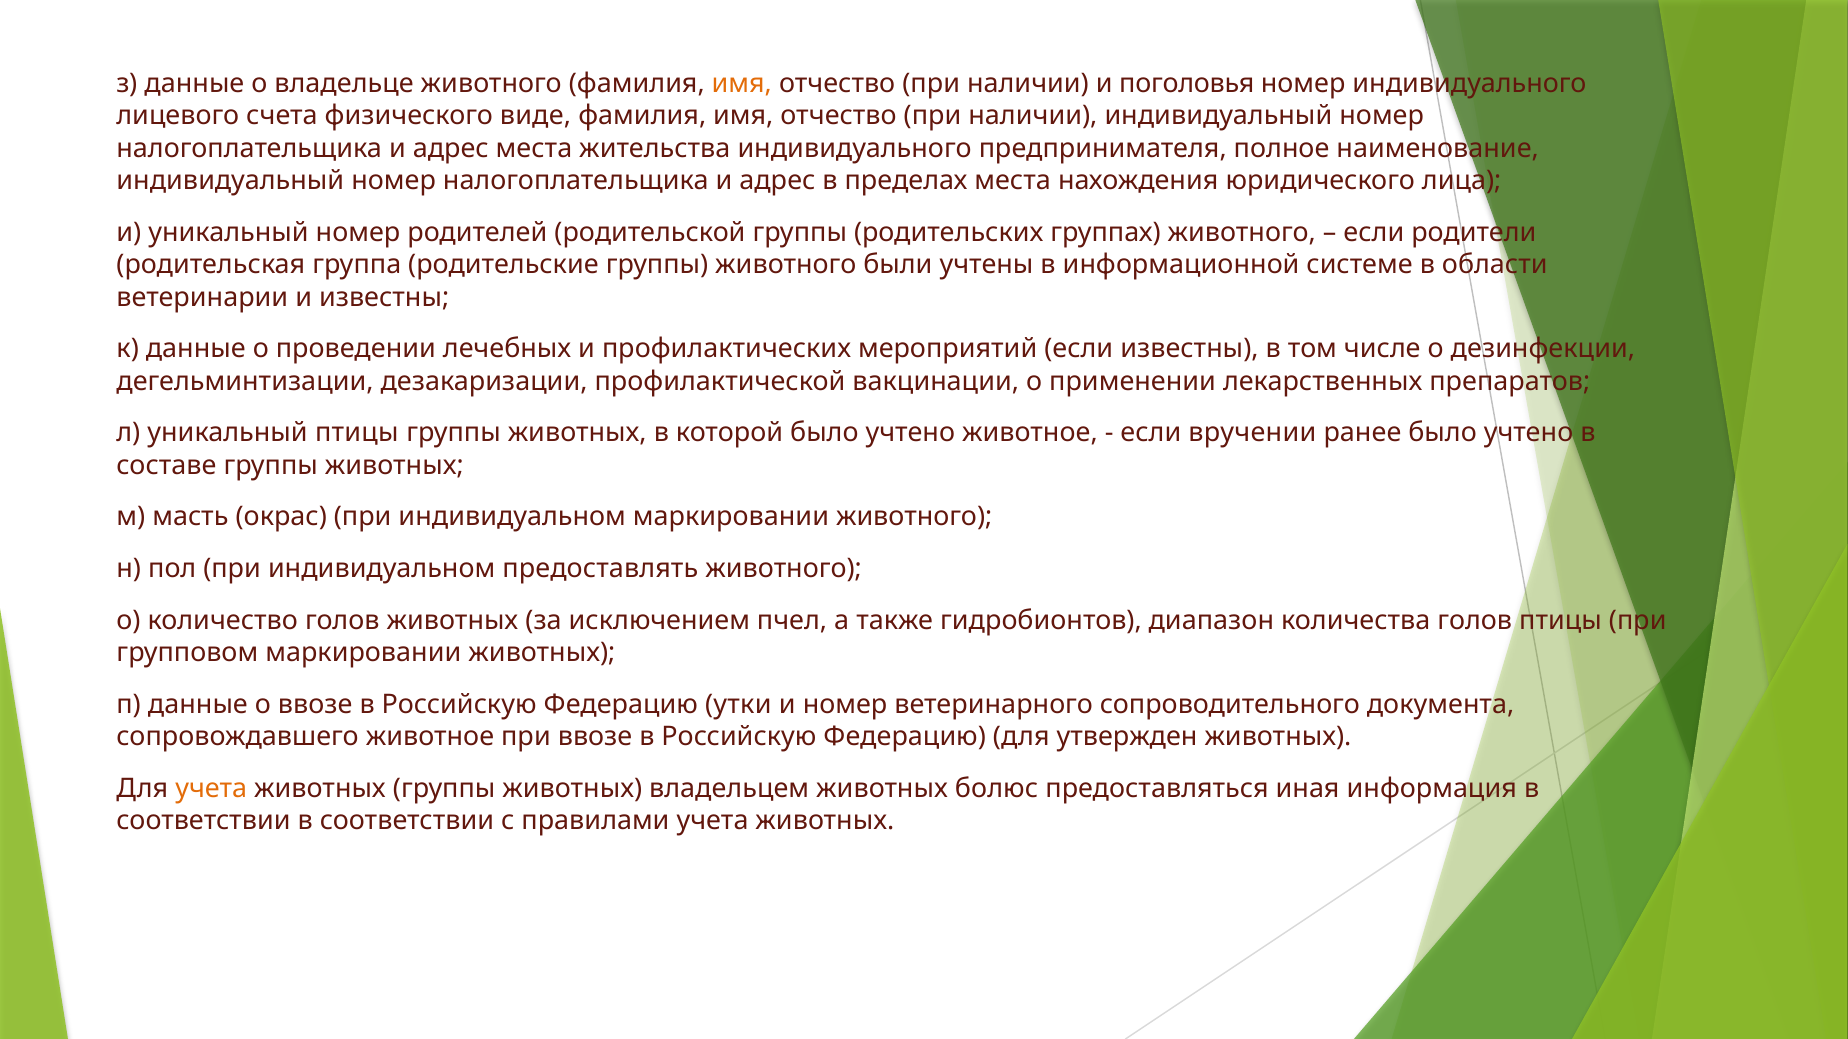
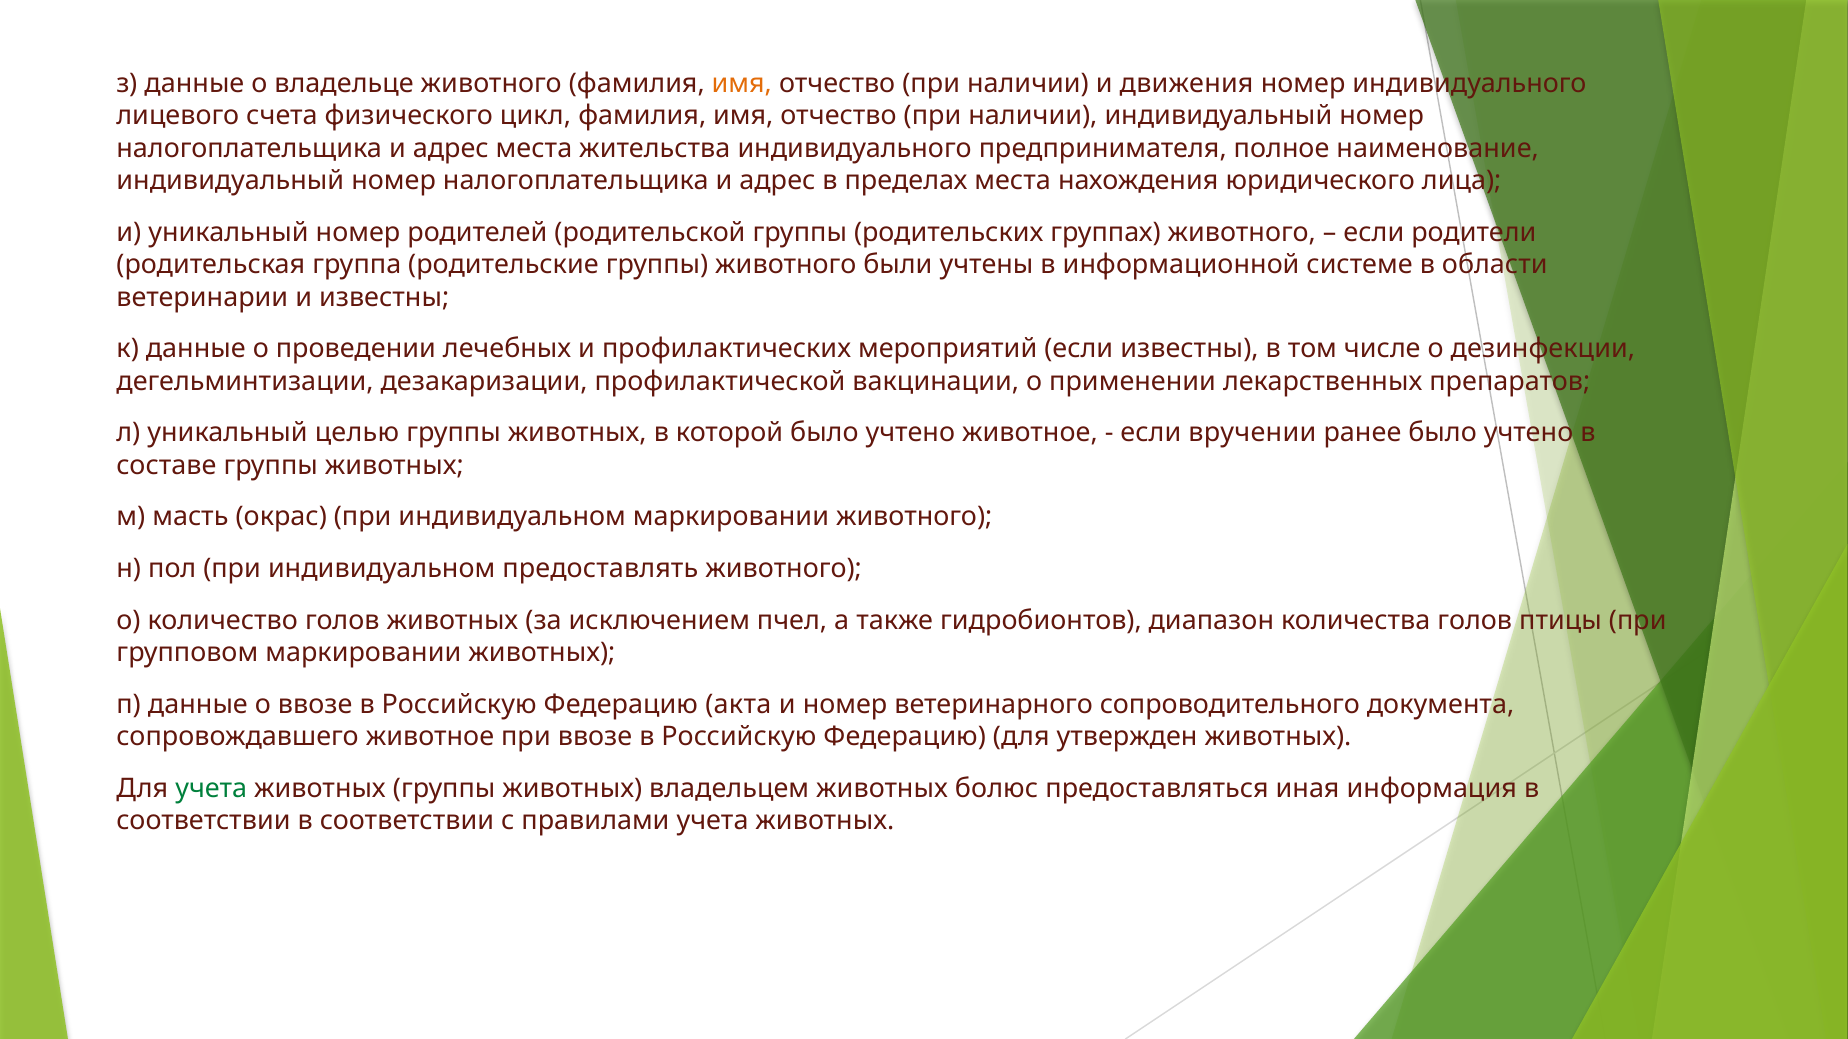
поголовья: поголовья -> движения
виде: виде -> цикл
уникальный птицы: птицы -> целью
утки: утки -> акта
учета at (211, 789) colour: orange -> green
